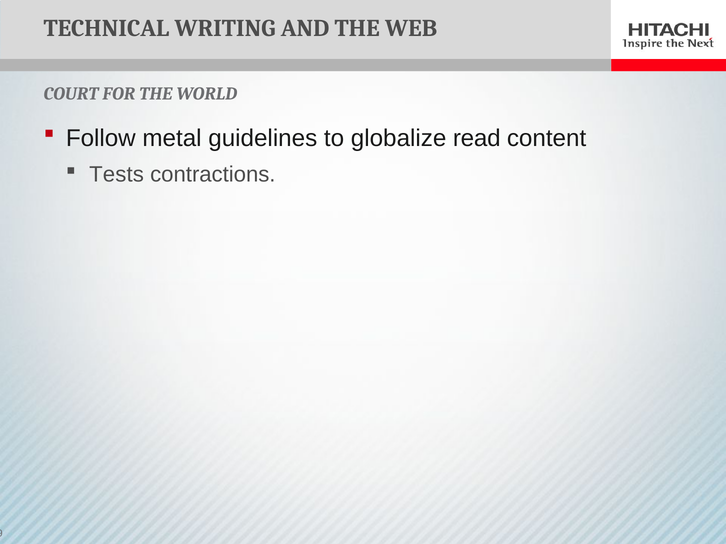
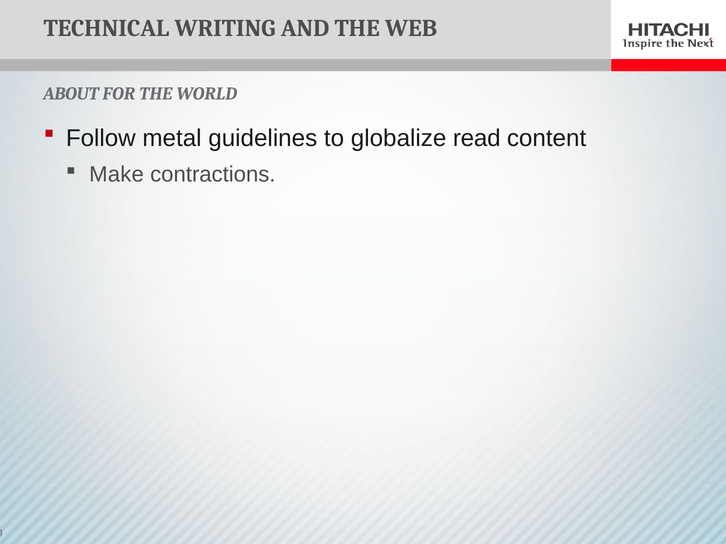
COURT: COURT -> ABOUT
Tests: Tests -> Make
